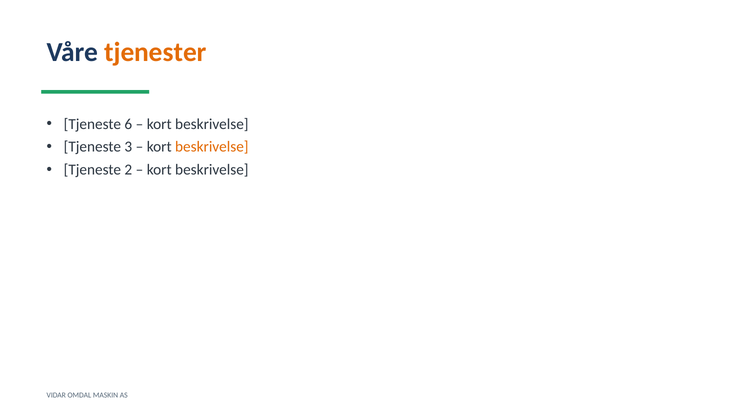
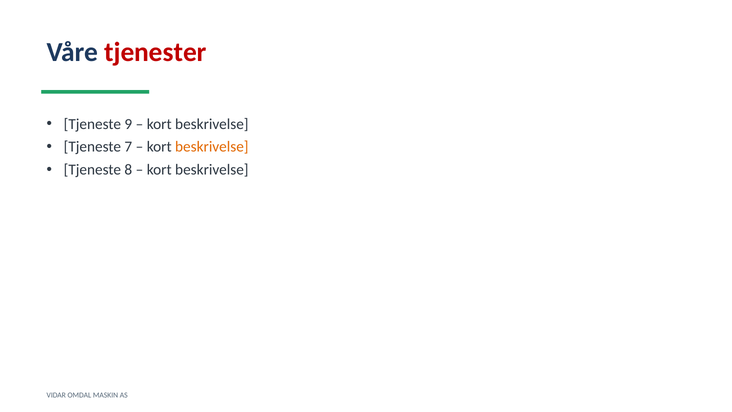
tjenester colour: orange -> red
6: 6 -> 9
3: 3 -> 7
2: 2 -> 8
